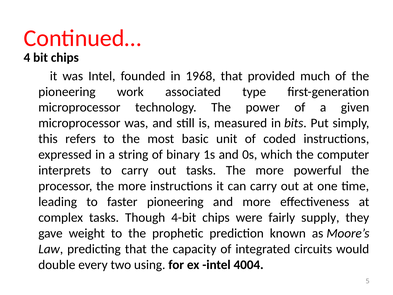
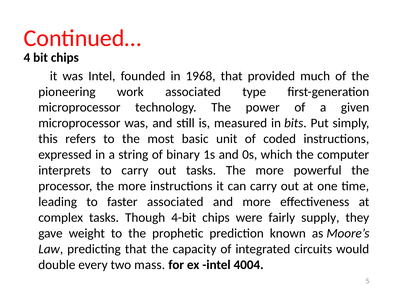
faster pioneering: pioneering -> associated
using: using -> mass
